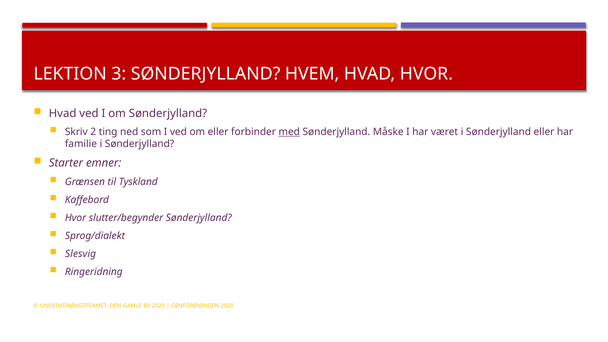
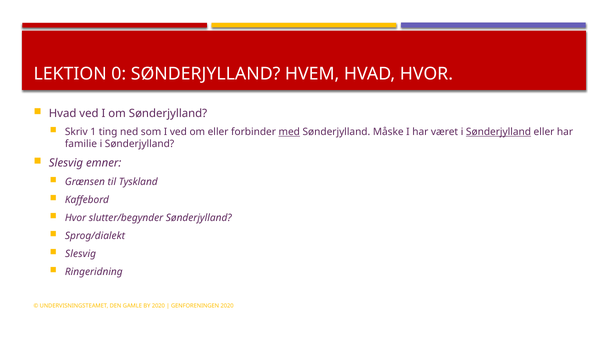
3: 3 -> 0
2: 2 -> 1
Sønderjylland at (499, 132) underline: none -> present
Starter at (66, 163): Starter -> Slesvig
